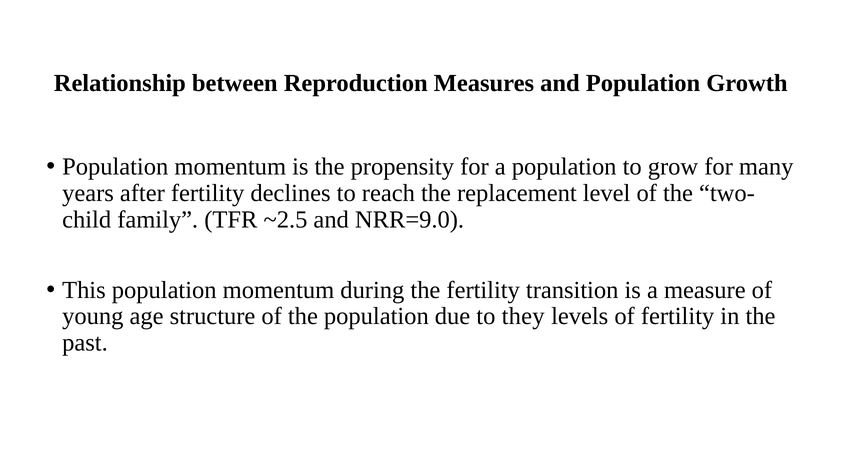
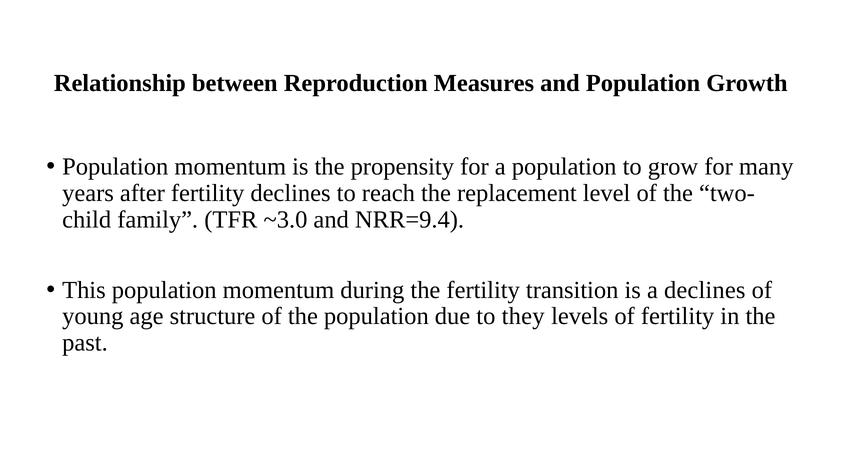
~2.5: ~2.5 -> ~3.0
NRR=9.0: NRR=9.0 -> NRR=9.4
a measure: measure -> declines
